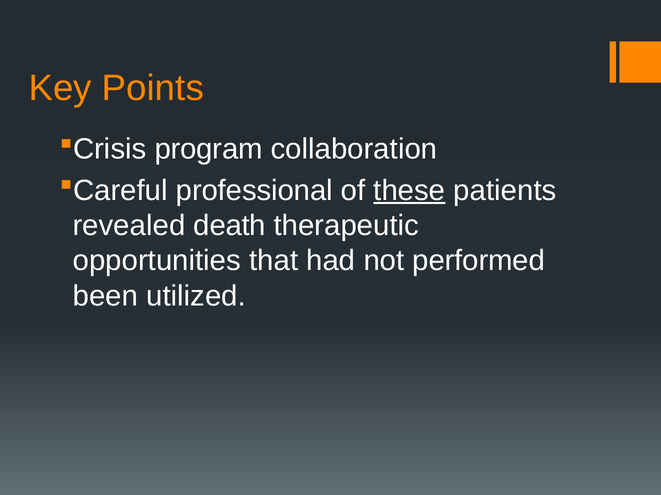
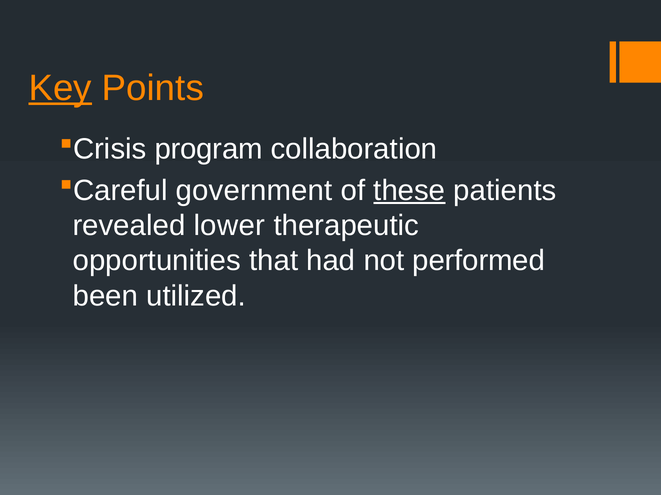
Key underline: none -> present
professional: professional -> government
death: death -> lower
